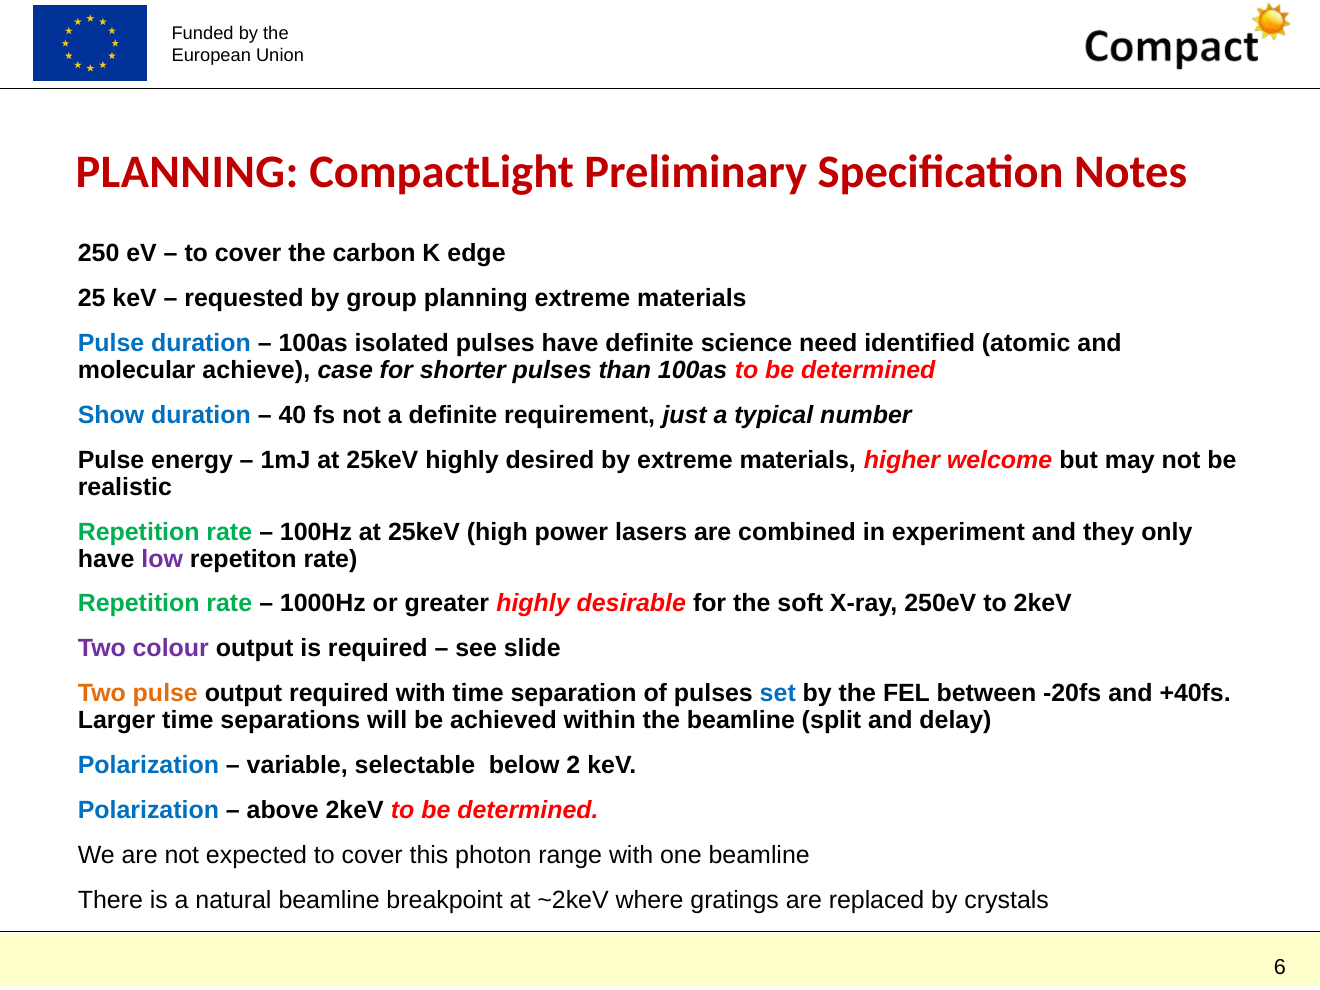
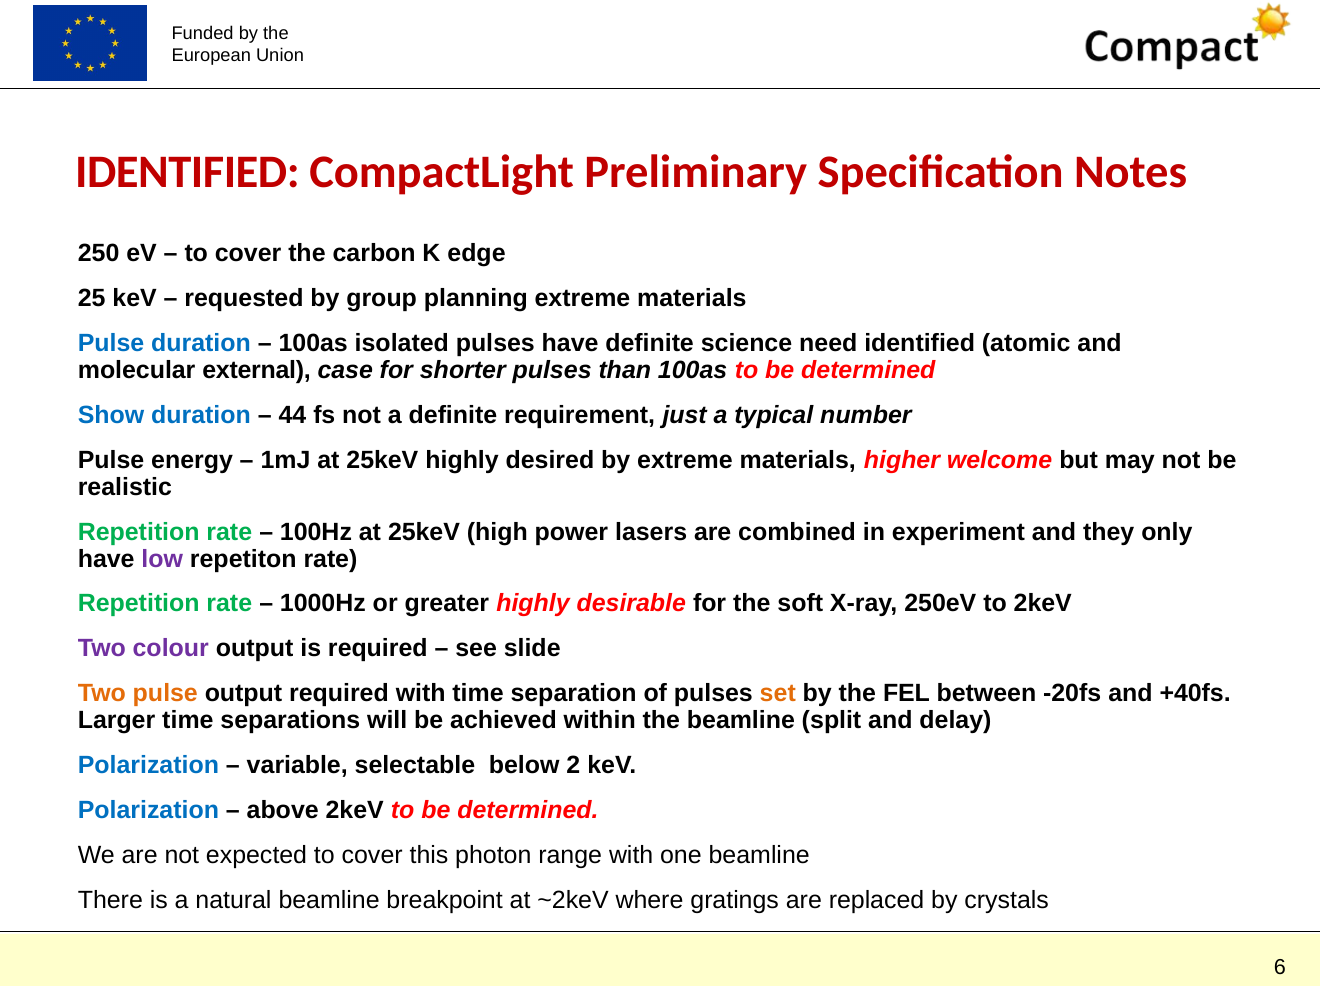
PLANNING at (187, 172): PLANNING -> IDENTIFIED
achieve: achieve -> external
40: 40 -> 44
set colour: blue -> orange
